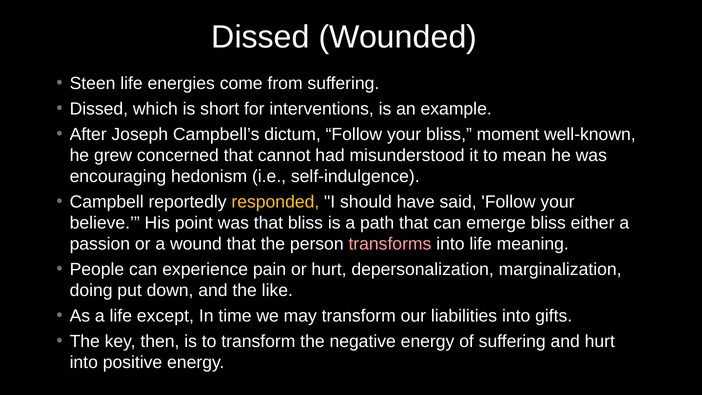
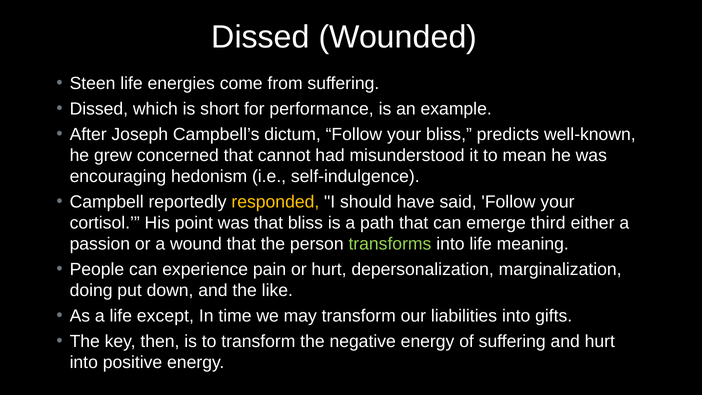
interventions: interventions -> performance
moment: moment -> predicts
believe: believe -> cortisol
emerge bliss: bliss -> third
transforms colour: pink -> light green
